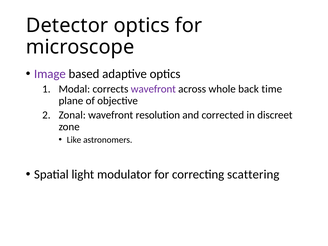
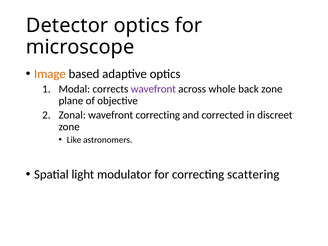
Image colour: purple -> orange
back time: time -> zone
wavefront resolution: resolution -> correcting
